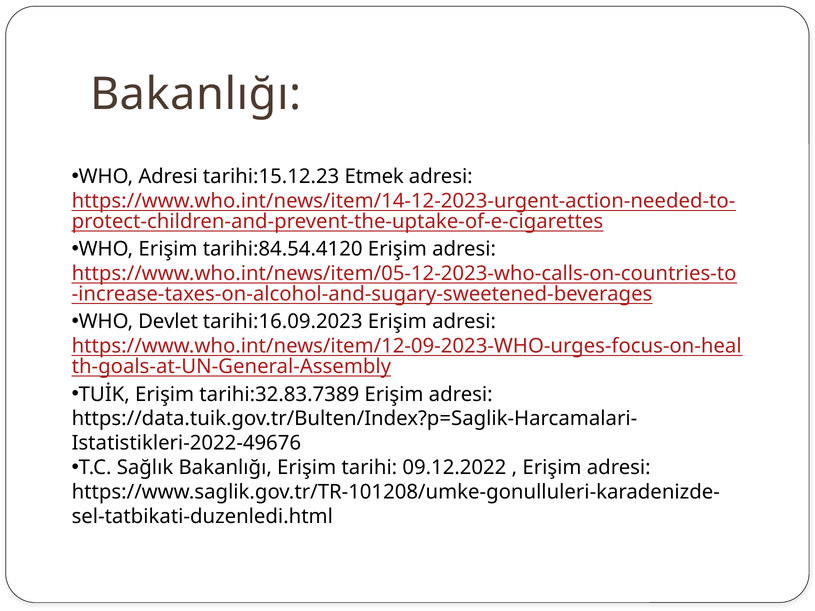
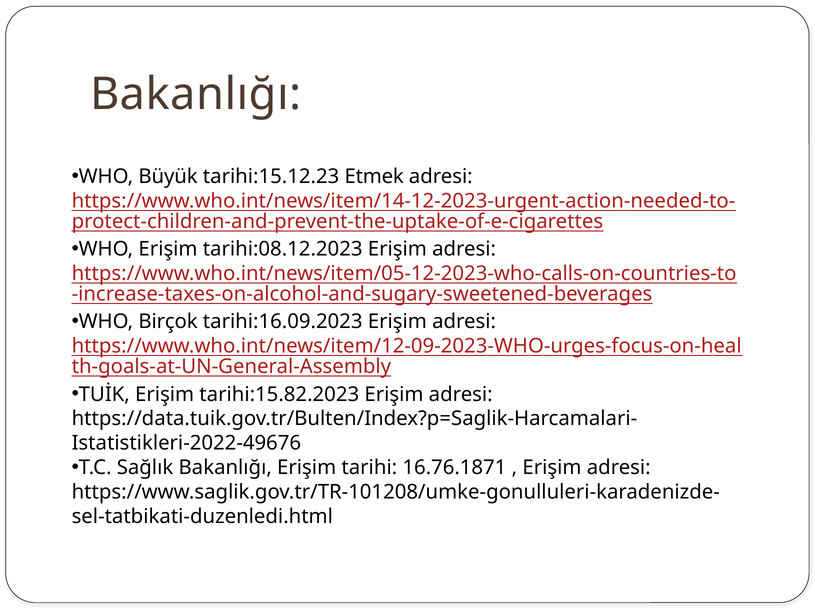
WHO Adresi: Adresi -> Büyük
tarihi:84.54.4120: tarihi:84.54.4120 -> tarihi:08.12.2023
Devlet: Devlet -> Birçok
tarihi:32.83.7389: tarihi:32.83.7389 -> tarihi:15.82.2023
09.12.2022: 09.12.2022 -> 16.76.1871
